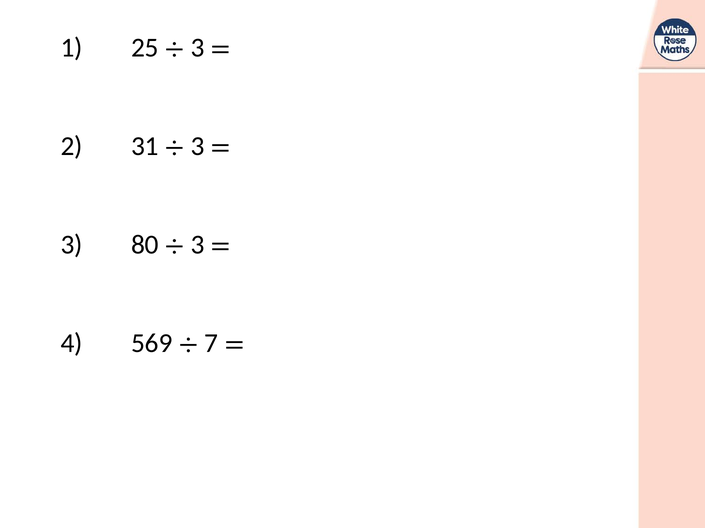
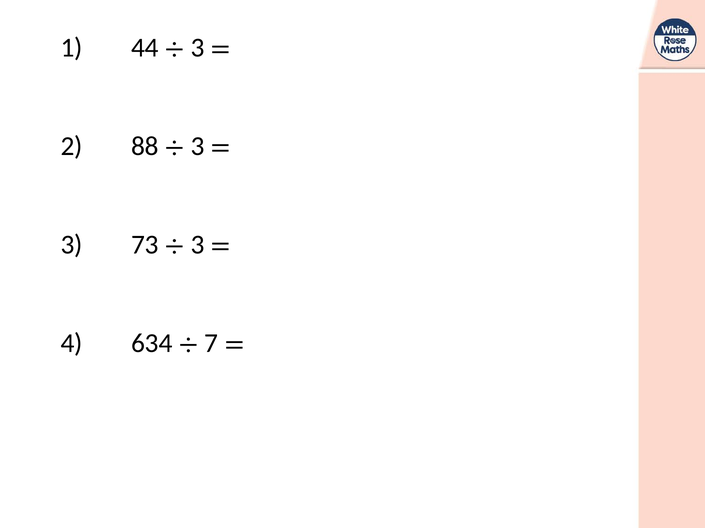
25: 25 -> 44
31: 31 -> 88
80: 80 -> 73
569: 569 -> 634
